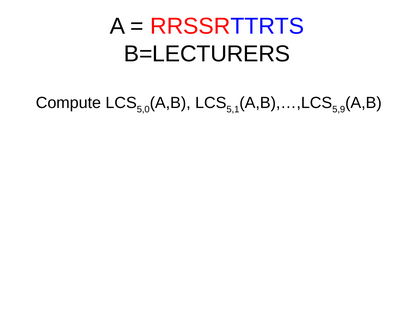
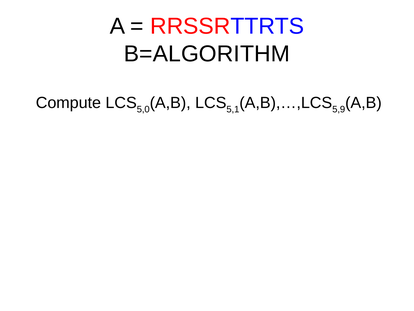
B=LECTURERS: B=LECTURERS -> B=ALGORITHM
